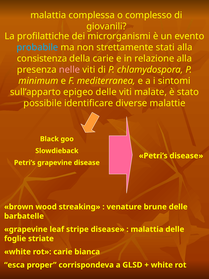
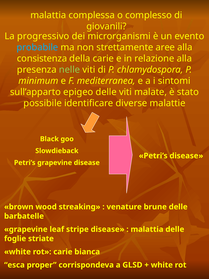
profilattiche: profilattiche -> progressivo
stati: stati -> aree
nelle colour: pink -> light green
